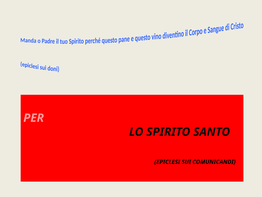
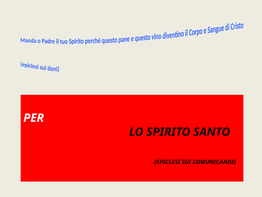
PER colour: pink -> white
